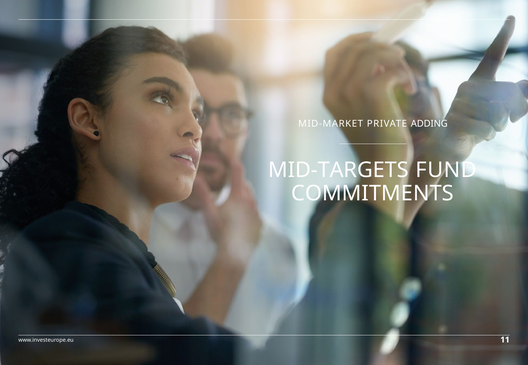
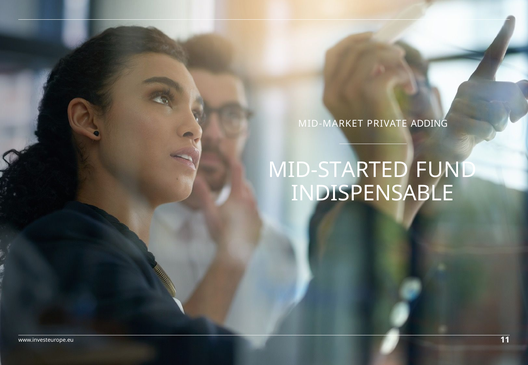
MID-TARGETS: MID-TARGETS -> MID-STARTED
COMMITMENTS: COMMITMENTS -> INDISPENSABLE
